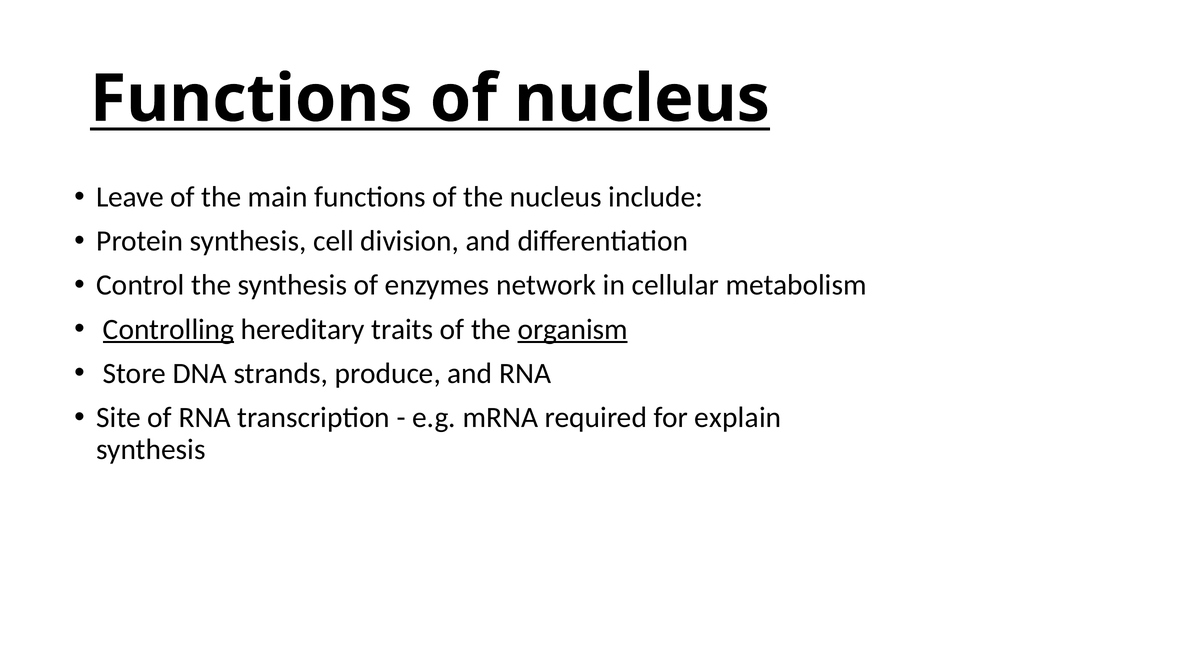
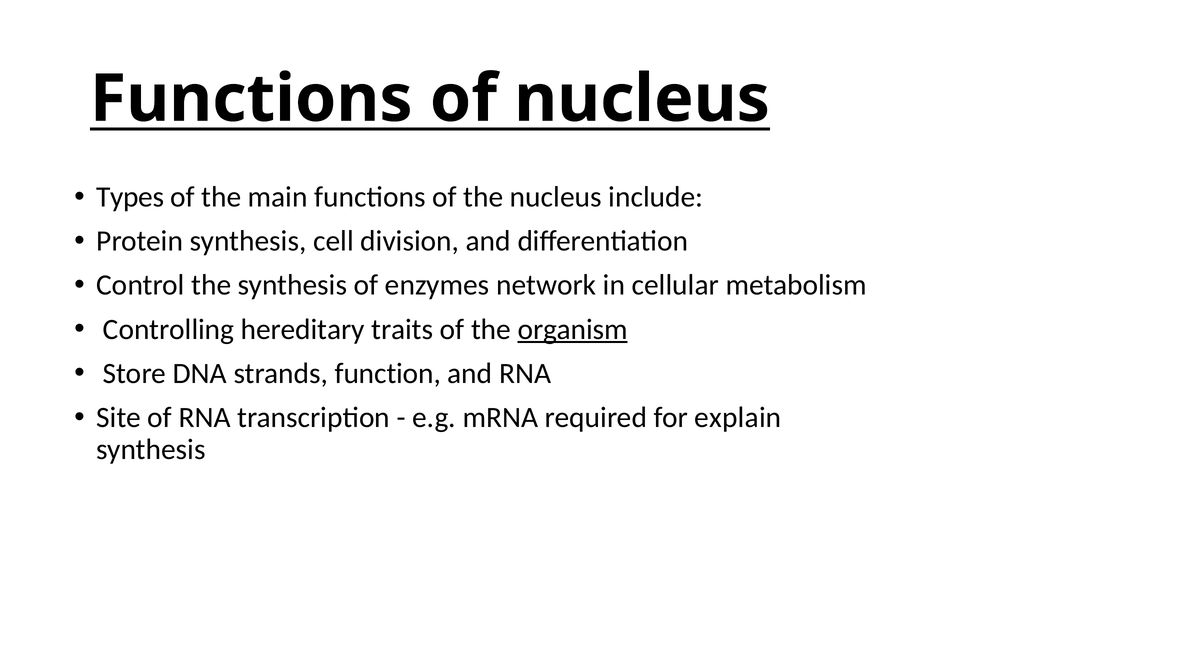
Leave: Leave -> Types
Controlling underline: present -> none
produce: produce -> function
